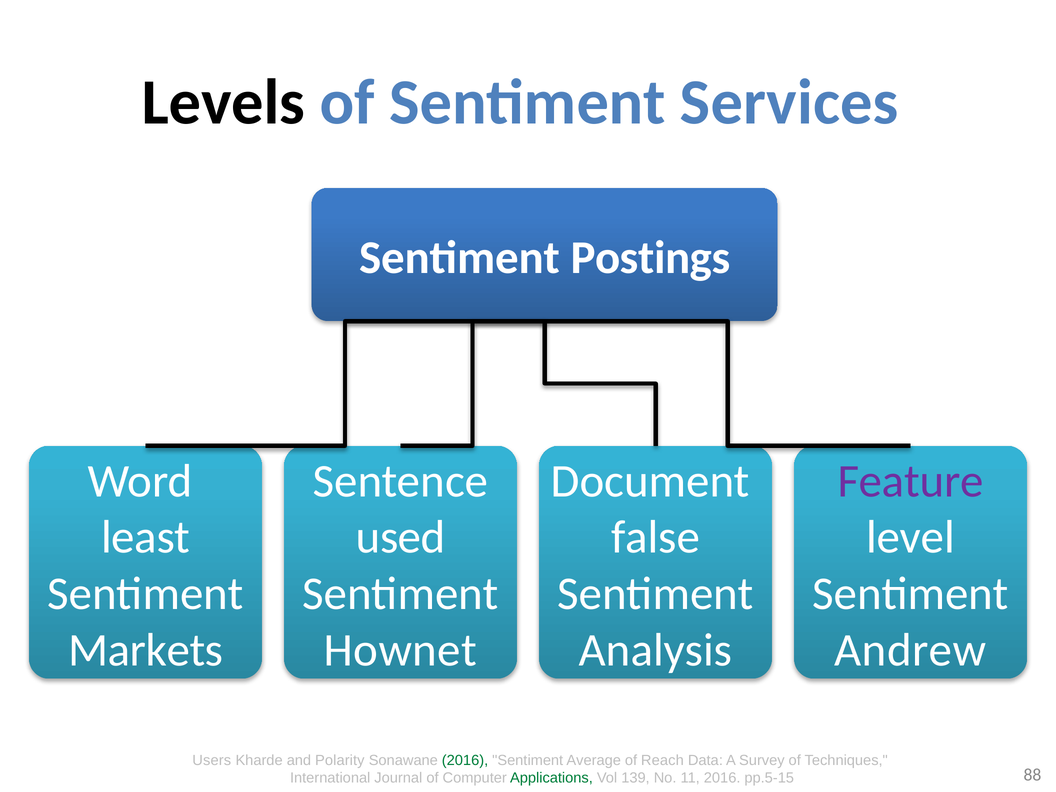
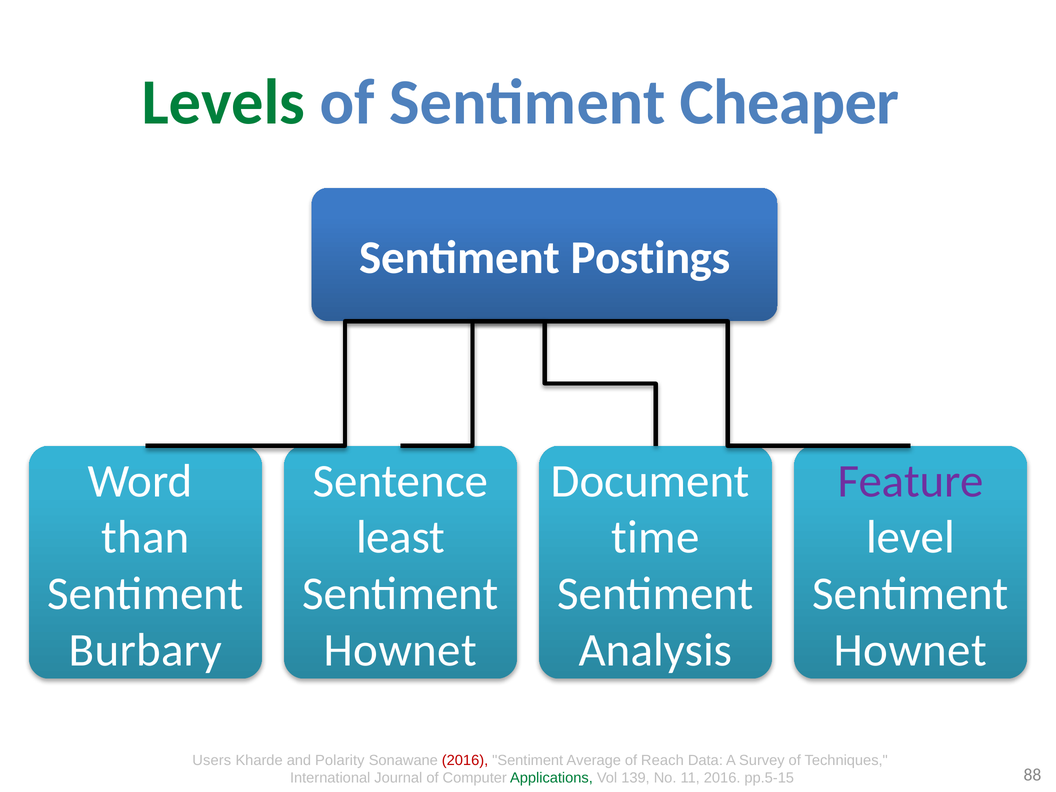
Levels colour: black -> green
Services: Services -> Cheaper
least: least -> than
used: used -> least
false: false -> time
Markets: Markets -> Burbary
Andrew at (910, 650): Andrew -> Hownet
2016 at (465, 760) colour: green -> red
